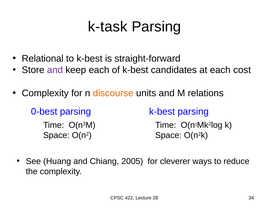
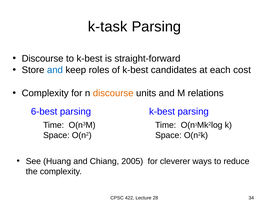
Relational at (43, 59): Relational -> Discourse
and at (55, 70) colour: purple -> blue
keep each: each -> roles
0-best: 0-best -> 6-best
